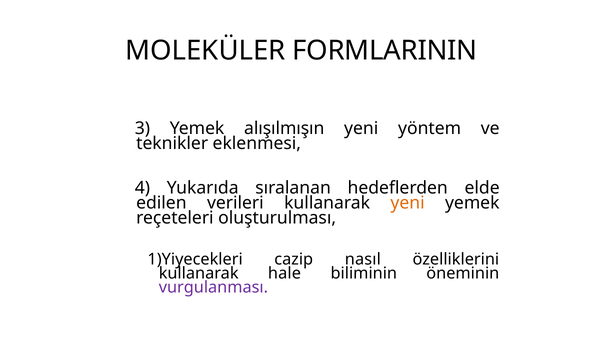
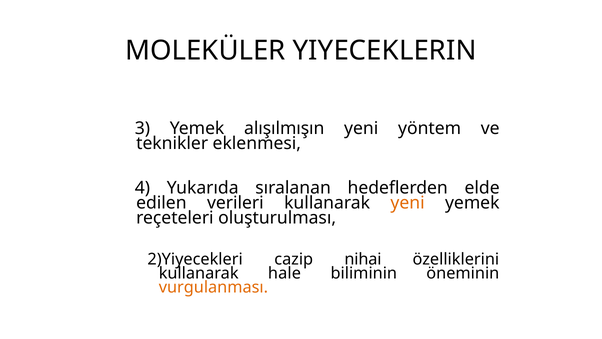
FORMLARININ: FORMLARININ -> YIYECEKLERIN
1)Yiyecekleri: 1)Yiyecekleri -> 2)Yiyecekleri
nasıl: nasıl -> nihai
vurgulanması colour: purple -> orange
